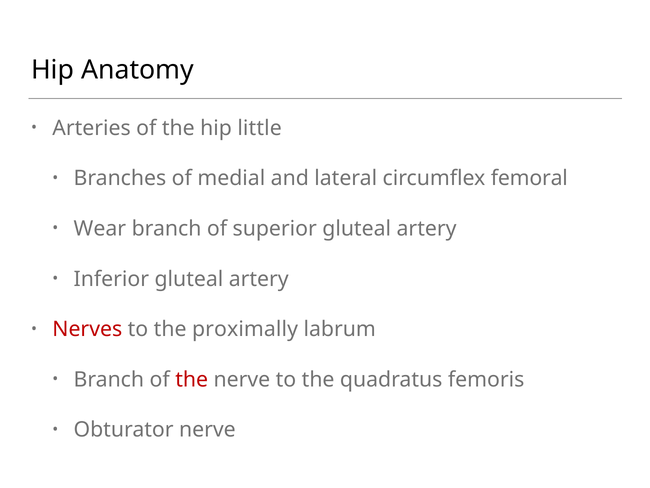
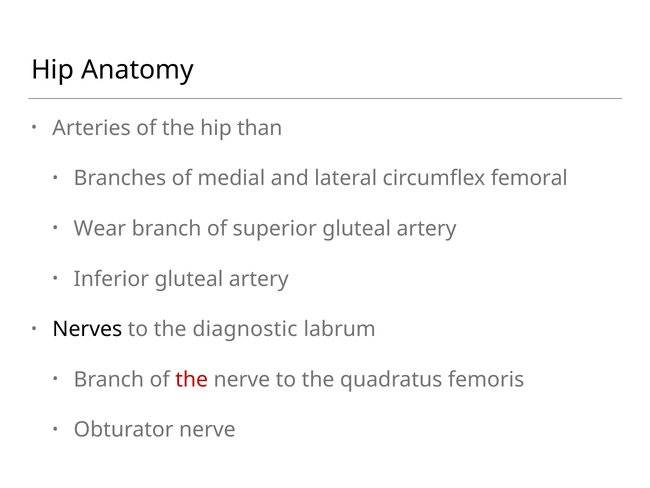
little: little -> than
Nerves colour: red -> black
proximally: proximally -> diagnostic
